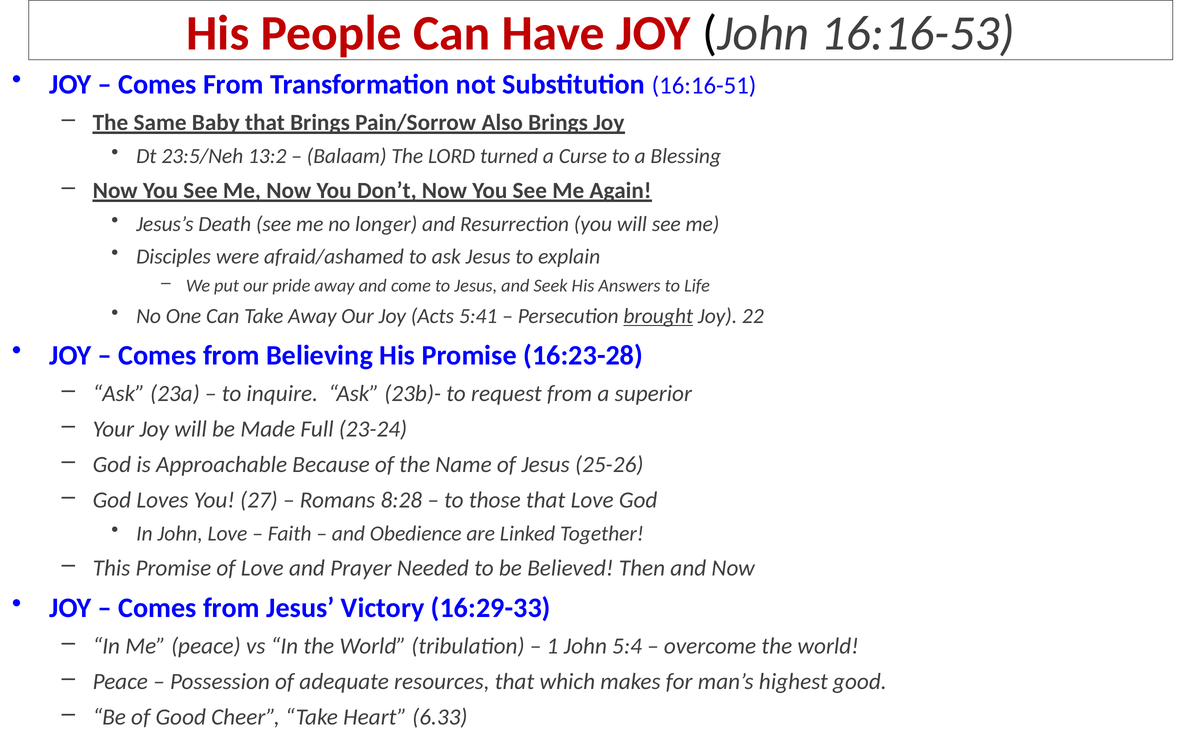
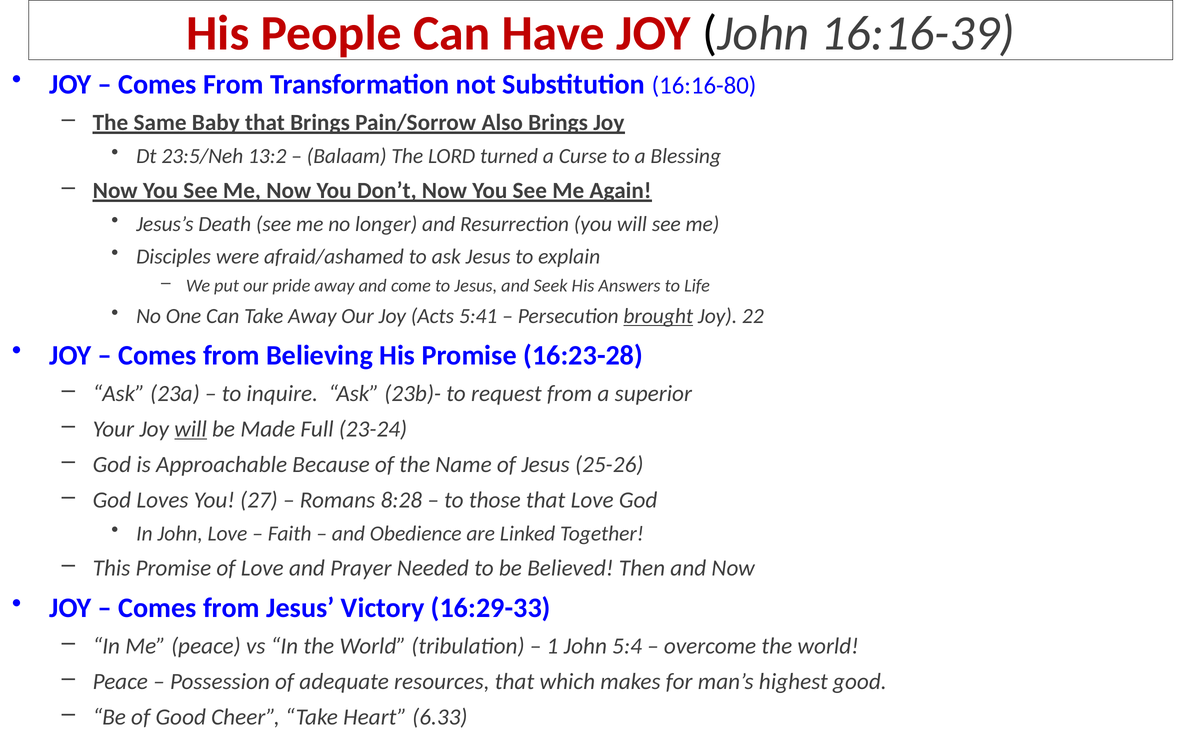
16:16-53: 16:16-53 -> 16:16-39
16:16-51: 16:16-51 -> 16:16-80
will at (191, 429) underline: none -> present
